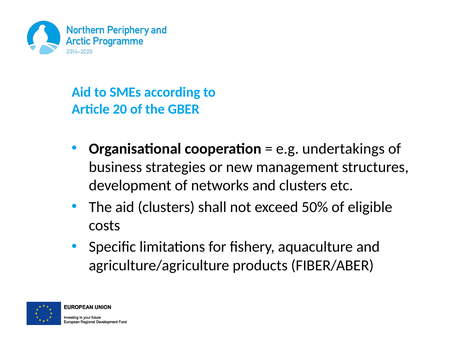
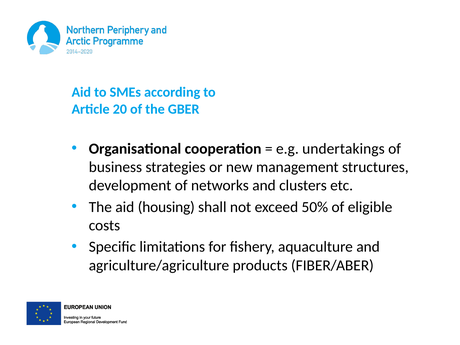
aid clusters: clusters -> housing
